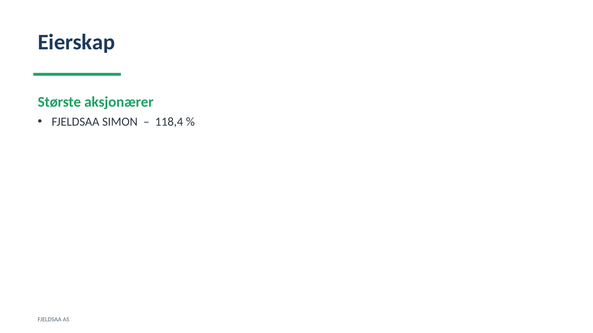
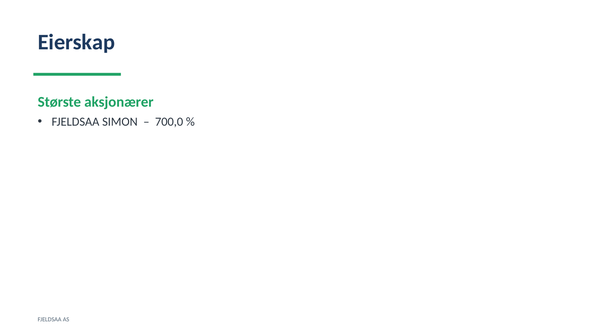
118,4: 118,4 -> 700,0
